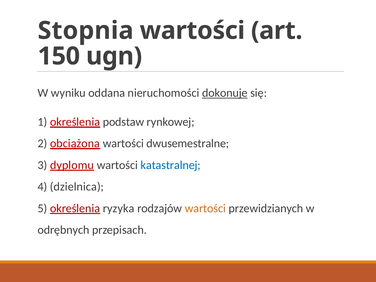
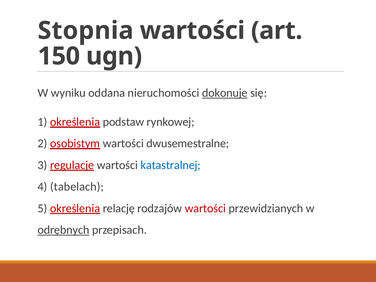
obciążona: obciążona -> osobistym
dyplomu: dyplomu -> regulacje
dzielnica: dzielnica -> tabelach
ryzyka: ryzyka -> relację
wartości at (205, 208) colour: orange -> red
odrębnych underline: none -> present
